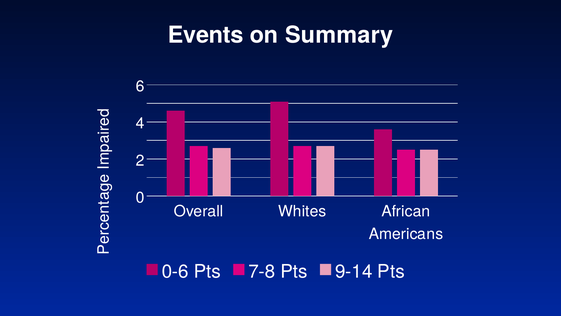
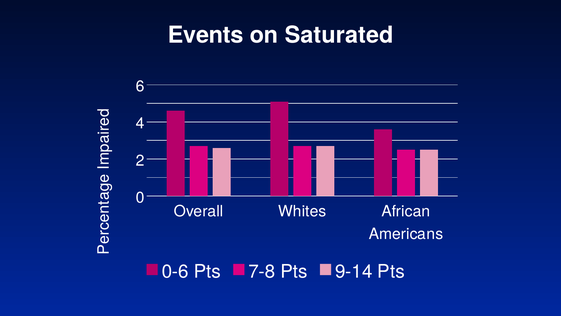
Summary: Summary -> Saturated
